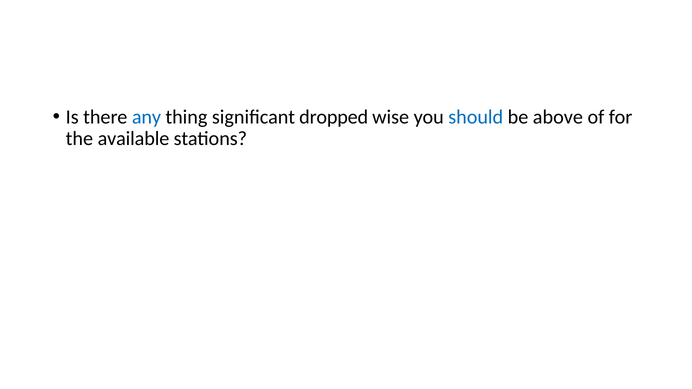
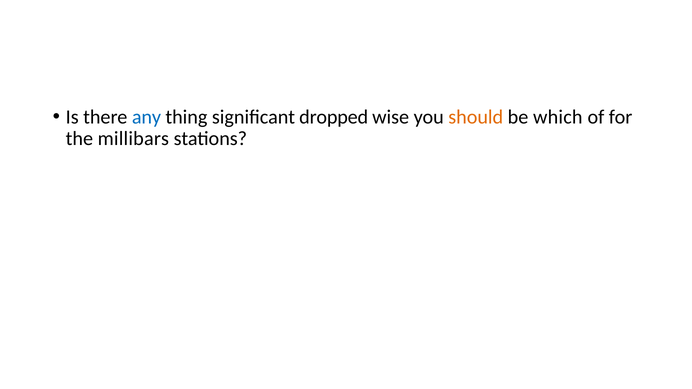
should colour: blue -> orange
above: above -> which
available: available -> millibars
